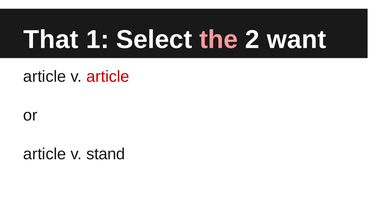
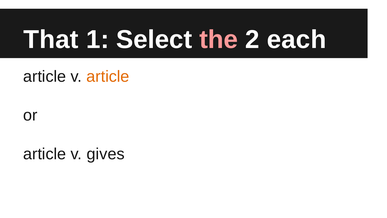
want: want -> each
article at (108, 76) colour: red -> orange
stand: stand -> gives
